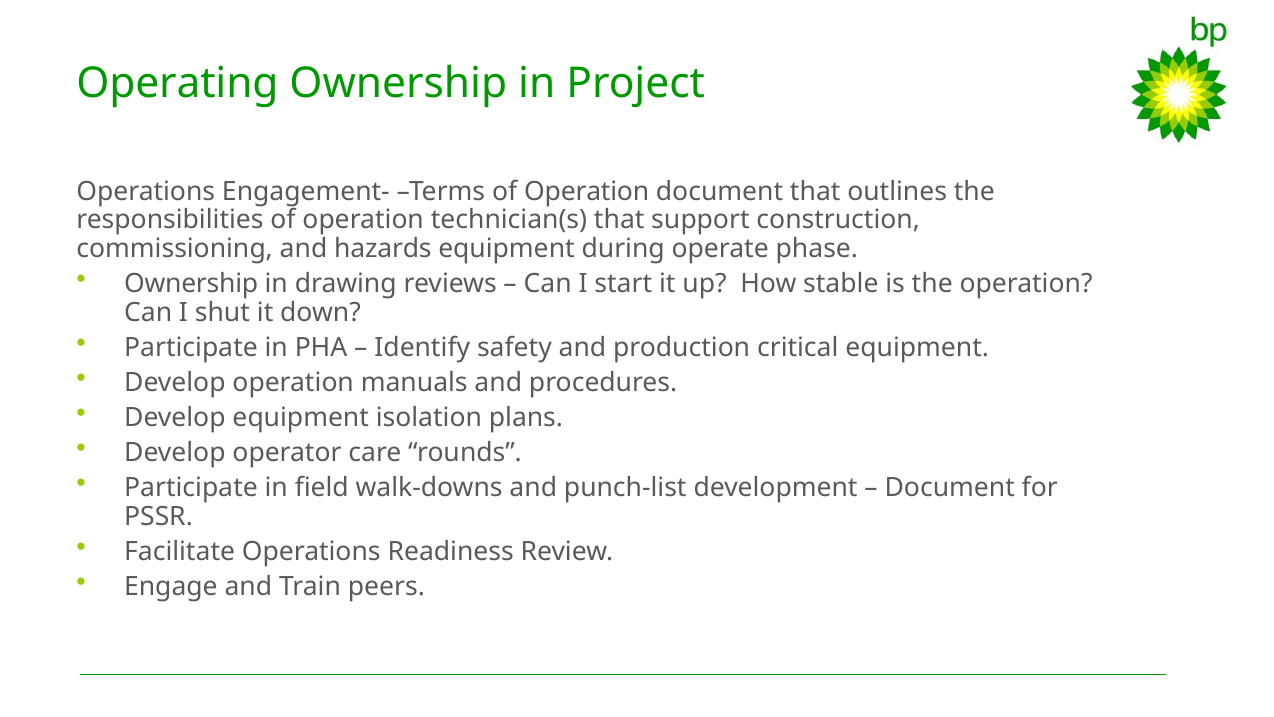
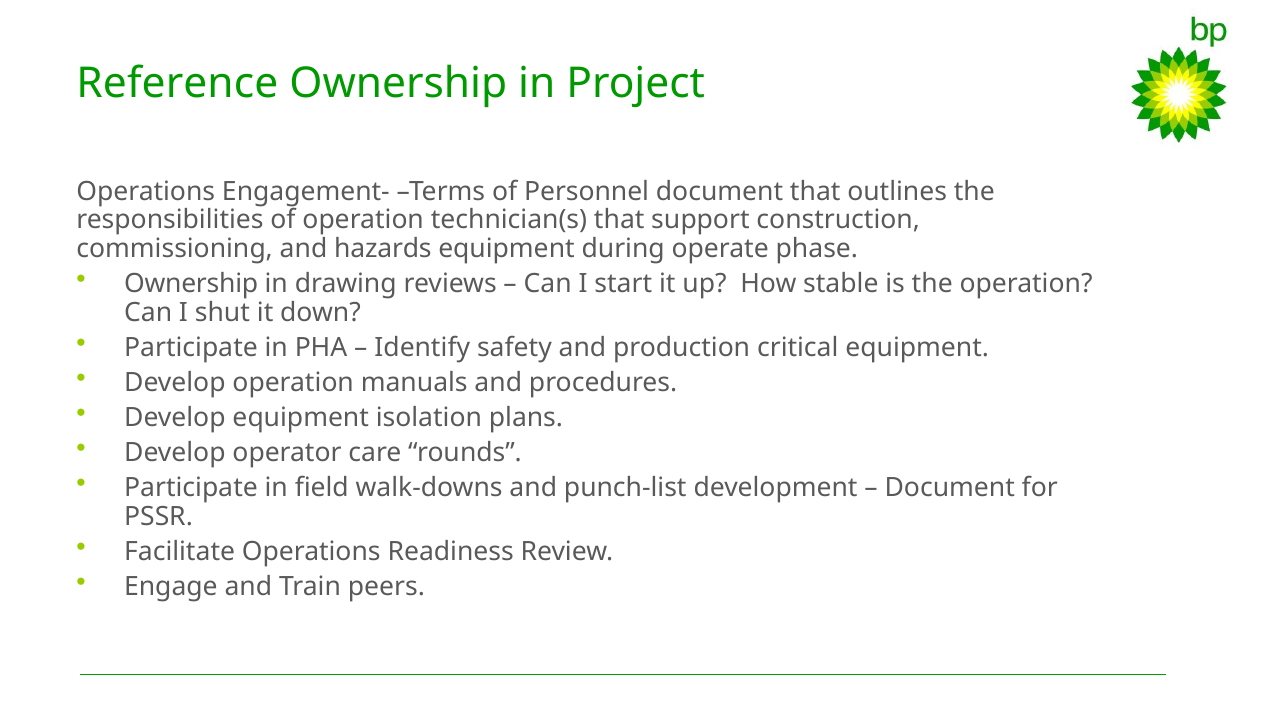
Operating: Operating -> Reference
Terms of Operation: Operation -> Personnel
